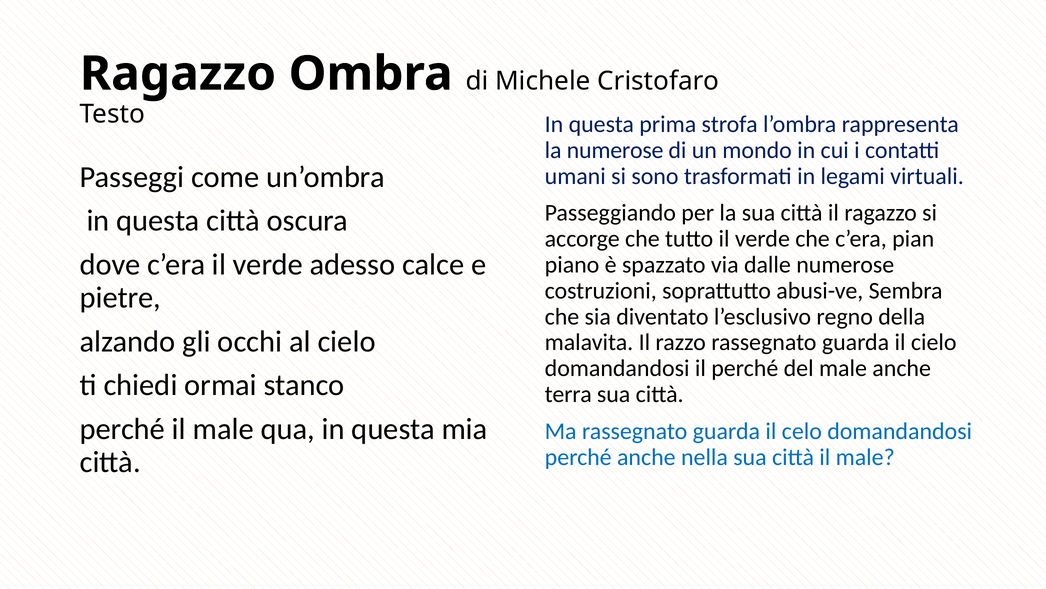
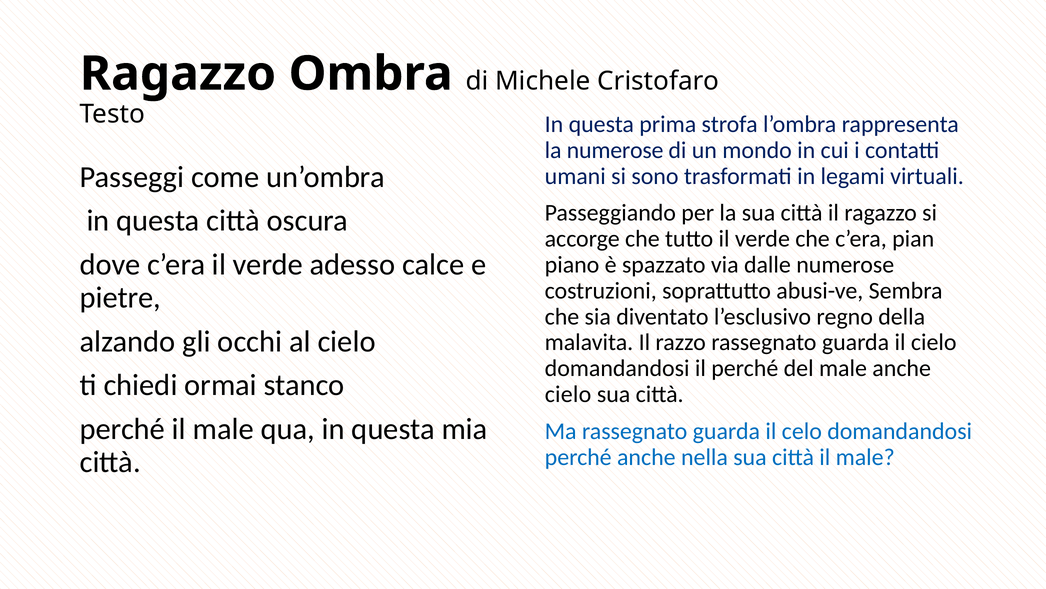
terra at (568, 394): terra -> cielo
